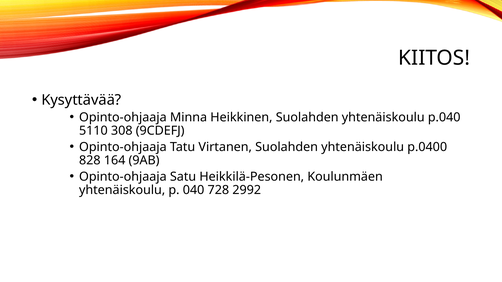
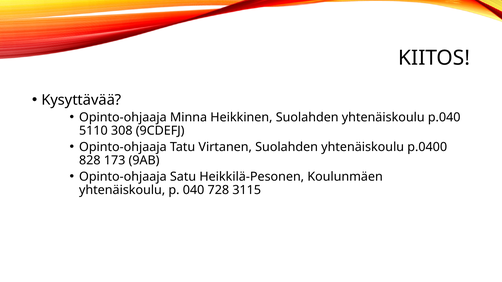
164: 164 -> 173
2992: 2992 -> 3115
